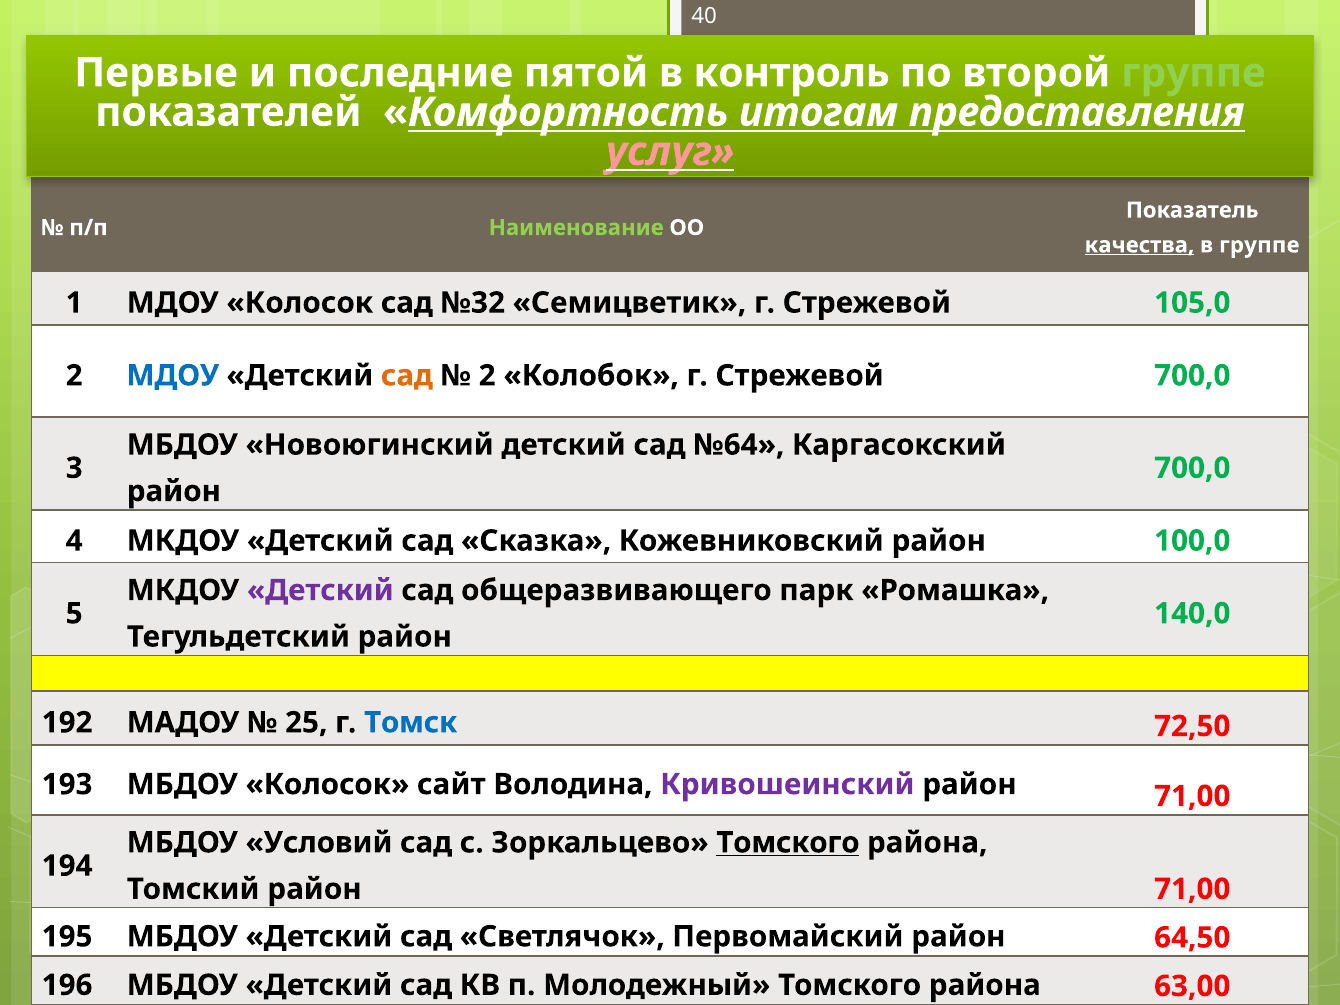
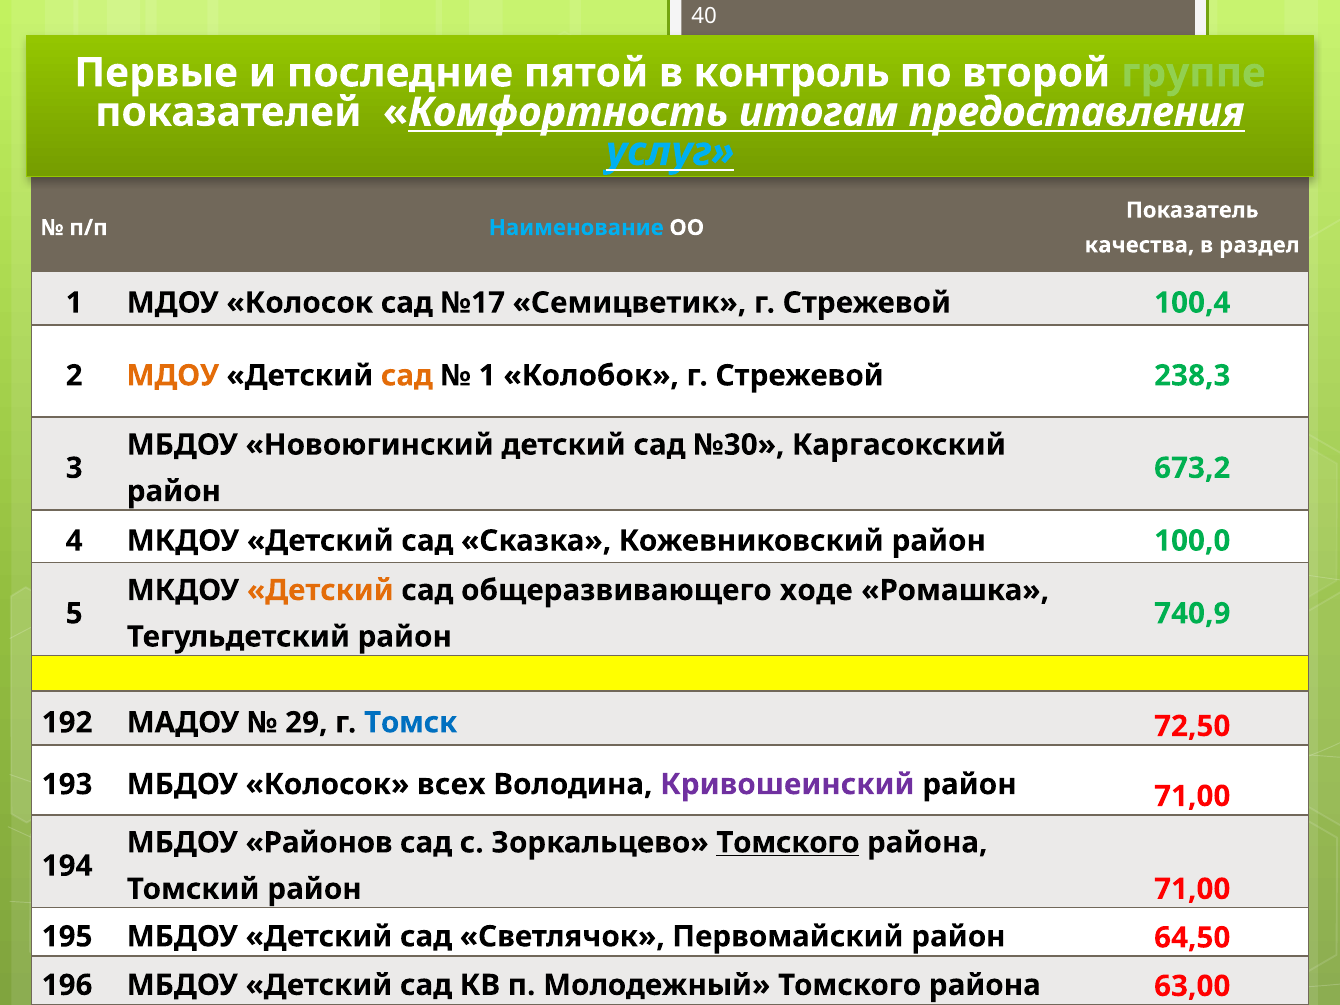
услуг colour: pink -> light blue
Наименование colour: light green -> light blue
качества underline: present -> none
в группе: группе -> раздел
№32: №32 -> №17
105,0: 105,0 -> 100,4
МДОУ at (173, 376) colour: blue -> orange
2 at (487, 376): 2 -> 1
Стрежевой 700,0: 700,0 -> 238,3
№64: №64 -> №30
700,0 at (1192, 468): 700,0 -> 673,2
Детский at (320, 590) colour: purple -> orange
парк: парк -> ходе
140,0: 140,0 -> 740,9
25: 25 -> 29
сайт: сайт -> всех
Условий: Условий -> Районов
